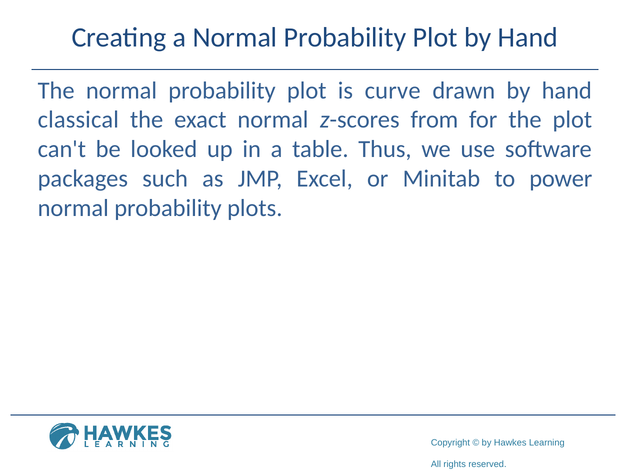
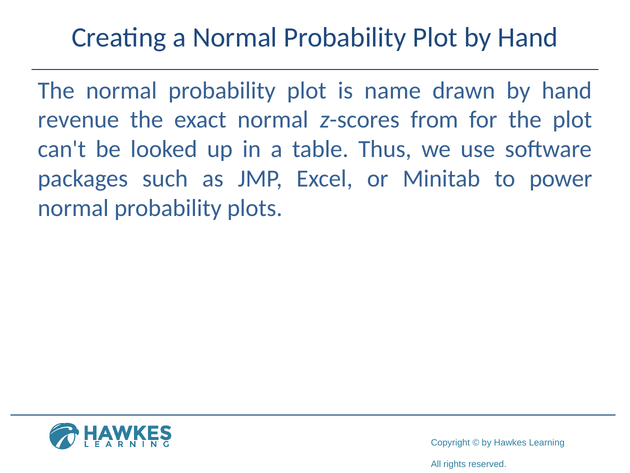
curve: curve -> name
classical: classical -> revenue
